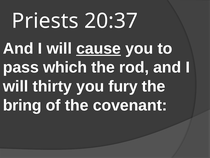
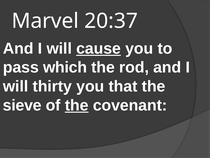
Priests: Priests -> Marvel
fury: fury -> that
bring: bring -> sieve
the at (77, 105) underline: none -> present
